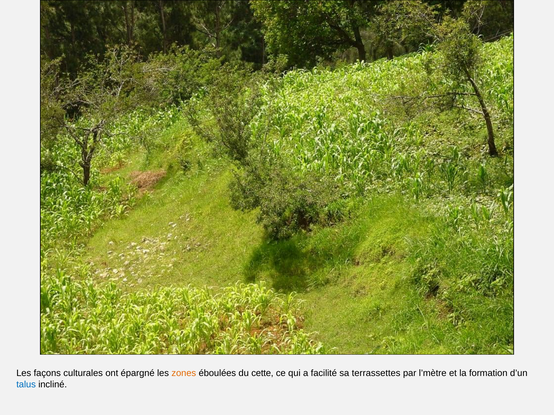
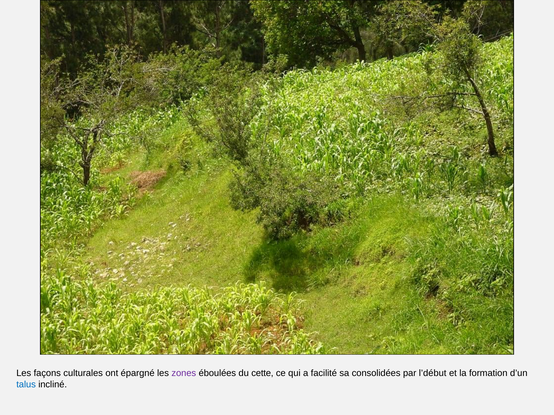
zones colour: orange -> purple
terrassettes: terrassettes -> consolidées
l’mètre: l’mètre -> l’début
